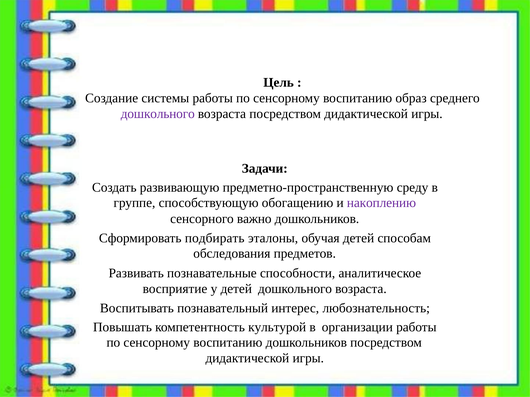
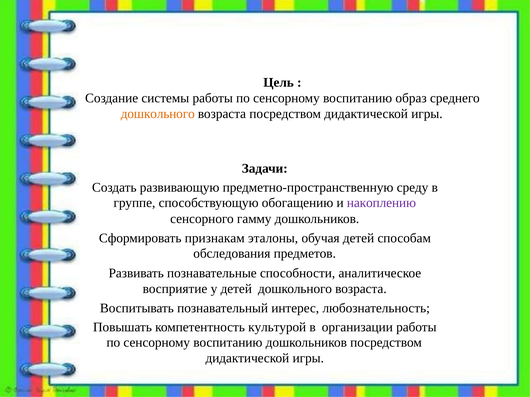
дошкольного at (158, 114) colour: purple -> orange
важно: важно -> гамму
подбирать: подбирать -> признакам
